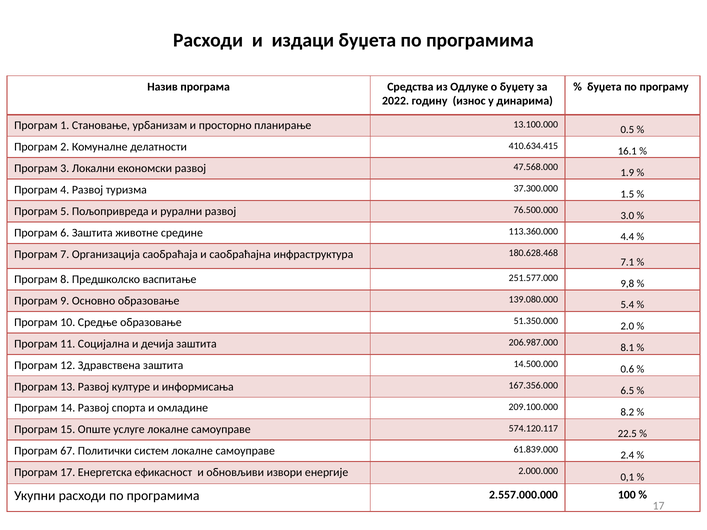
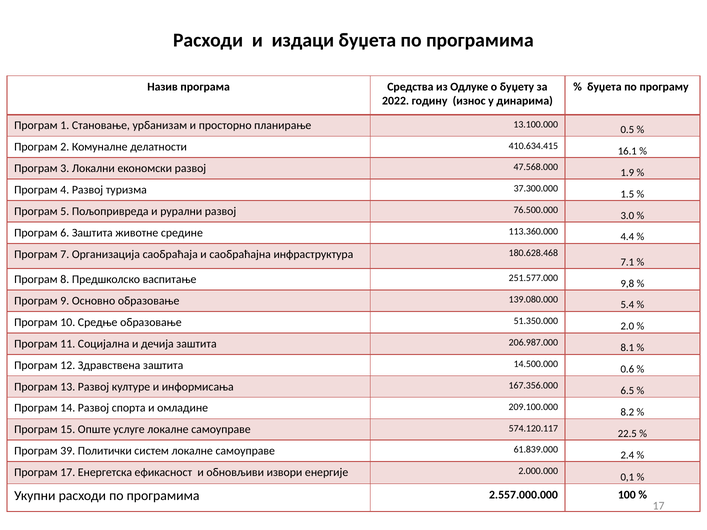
67: 67 -> 39
